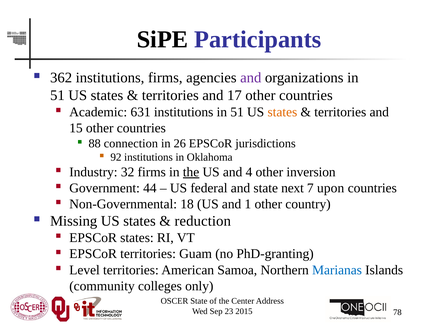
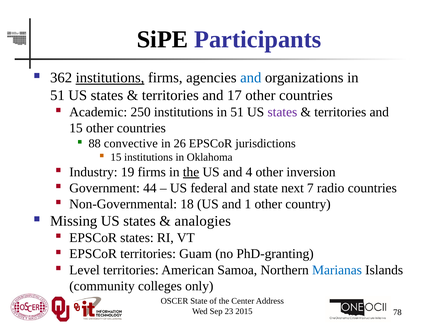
institutions at (110, 78) underline: none -> present
and at (251, 78) colour: purple -> blue
631: 631 -> 250
states at (282, 112) colour: orange -> purple
connection: connection -> convective
92 at (116, 157): 92 -> 15
32: 32 -> 19
upon: upon -> radio
reduction: reduction -> analogies
